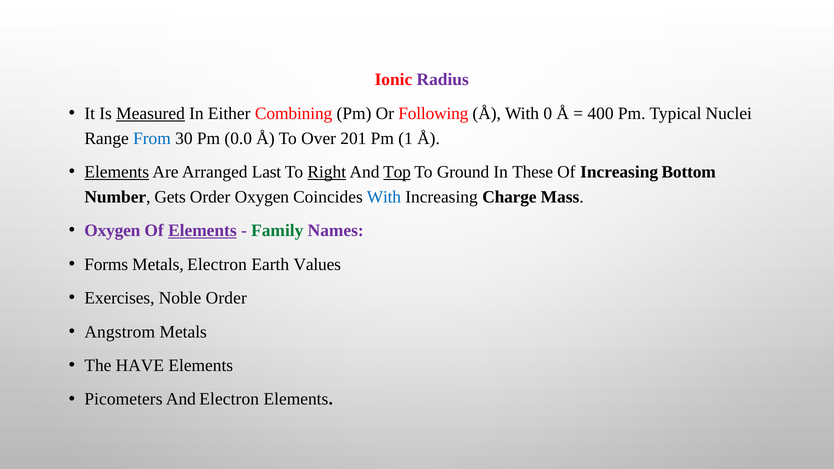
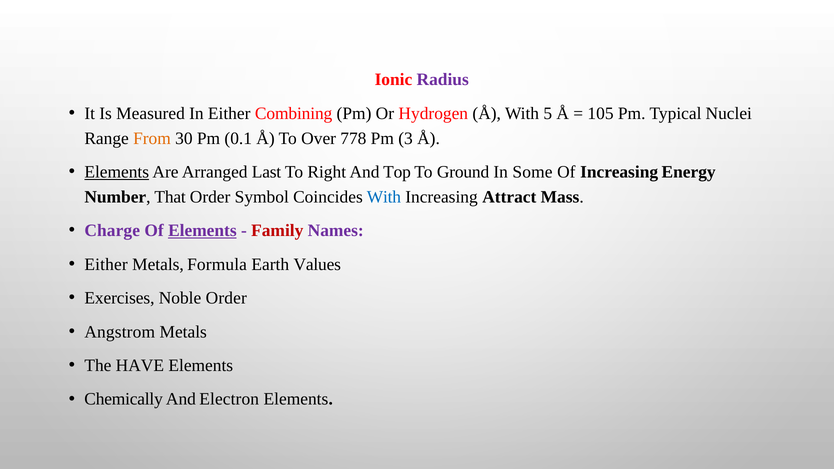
Measured underline: present -> none
Following: Following -> Hydrogen
0: 0 -> 5
400: 400 -> 105
From colour: blue -> orange
0.0: 0.0 -> 0.1
201: 201 -> 778
1: 1 -> 3
Right underline: present -> none
Top underline: present -> none
These: These -> Some
Bottom: Bottom -> Energy
Gets: Gets -> That
Order Oxygen: Oxygen -> Symbol
Charge: Charge -> Attract
Oxygen at (112, 231): Oxygen -> Charge
Family colour: green -> red
Forms at (106, 265): Forms -> Either
Metals Electron: Electron -> Formula
Picometers: Picometers -> Chemically
